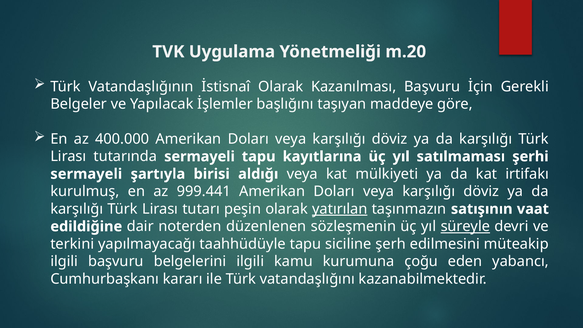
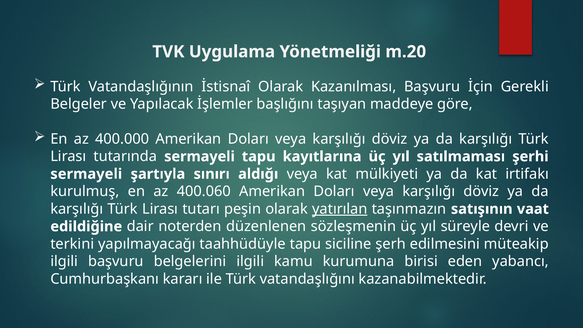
birisi: birisi -> sınırı
999.441: 999.441 -> 400.060
süreyle underline: present -> none
çoğu: çoğu -> birisi
